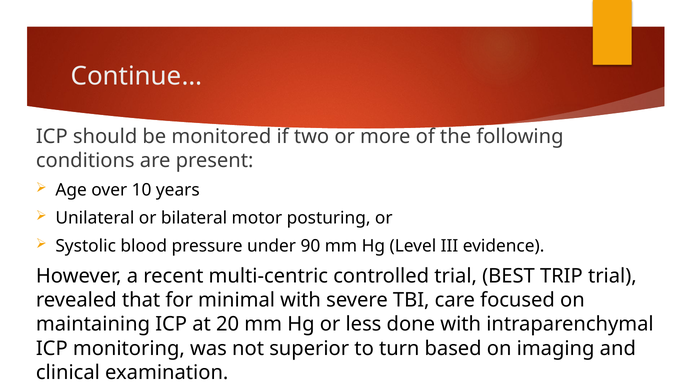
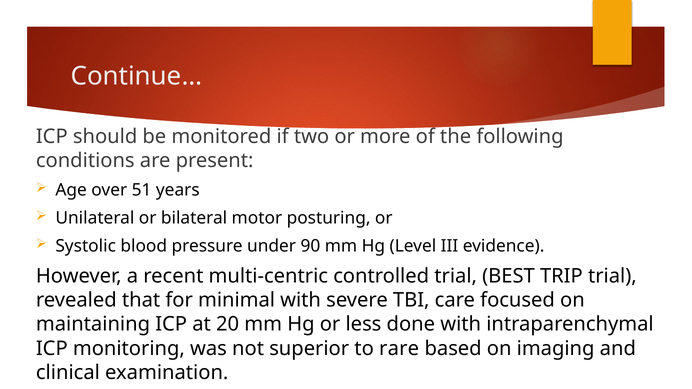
10: 10 -> 51
turn: turn -> rare
